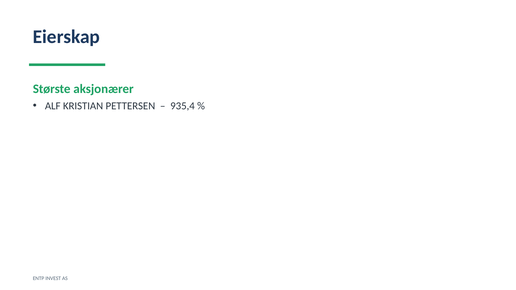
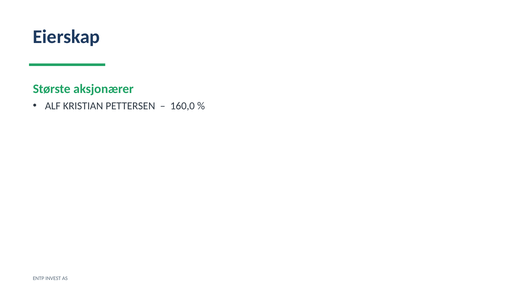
935,4: 935,4 -> 160,0
